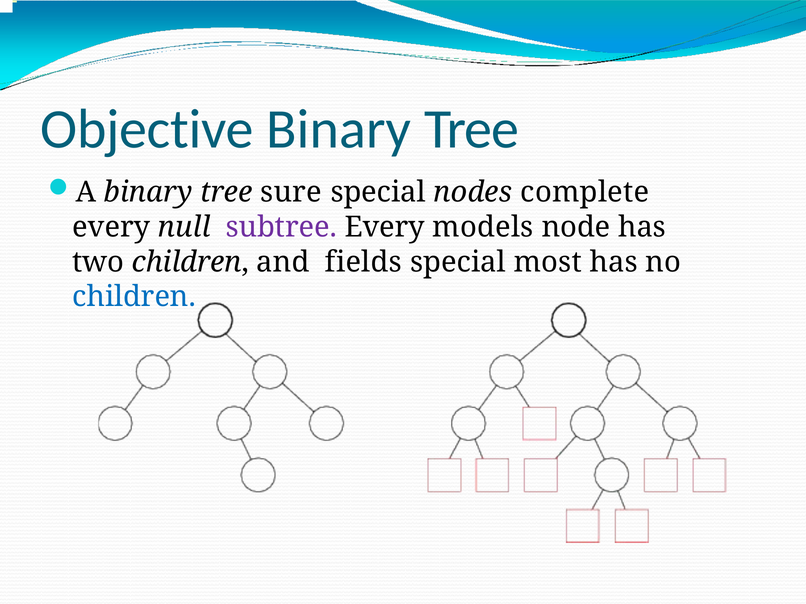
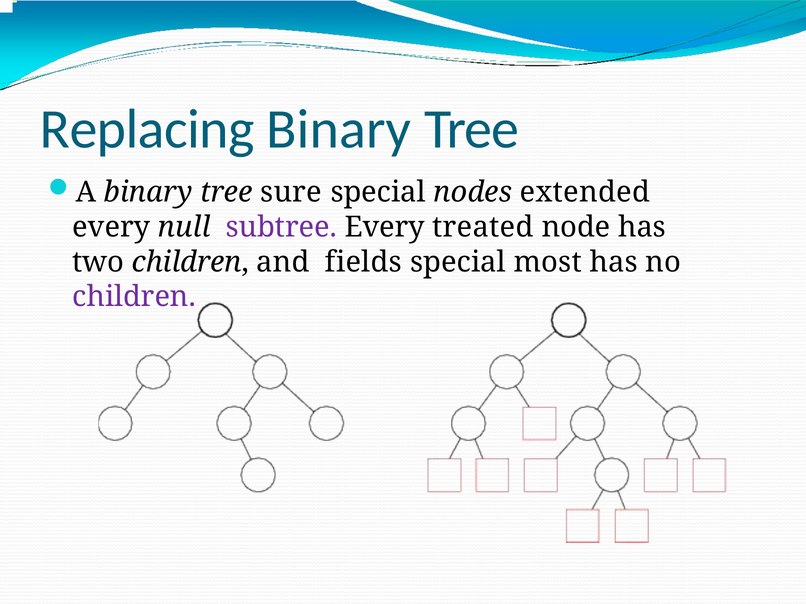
Objective: Objective -> Replacing
complete: complete -> extended
models: models -> treated
children at (134, 297) colour: blue -> purple
